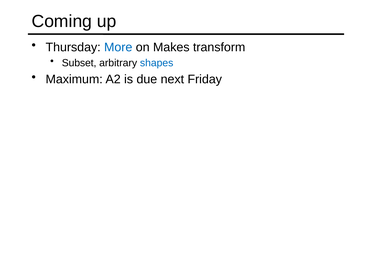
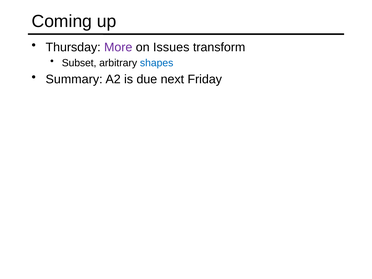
More colour: blue -> purple
Makes: Makes -> Issues
Maximum: Maximum -> Summary
